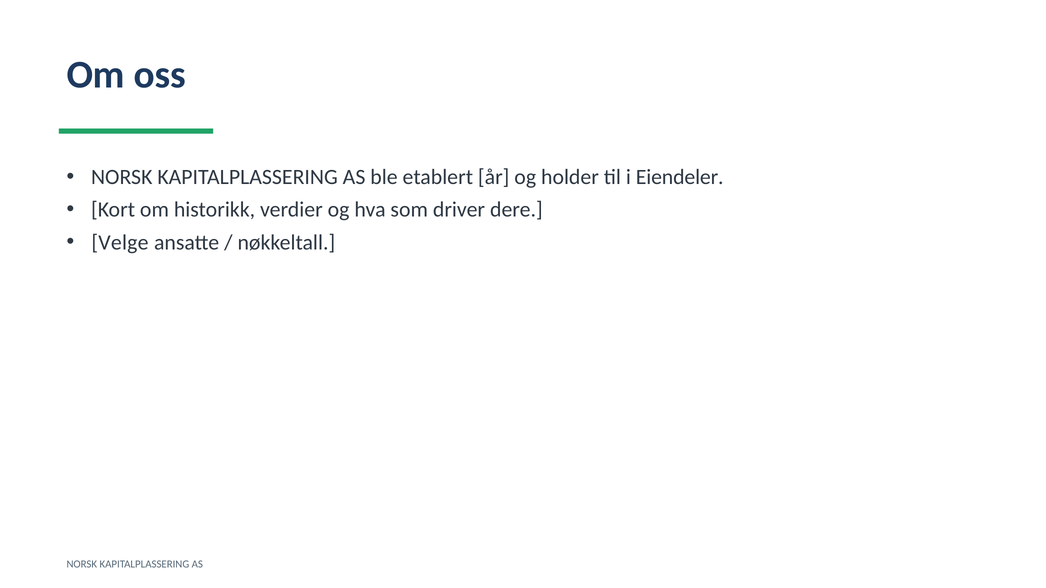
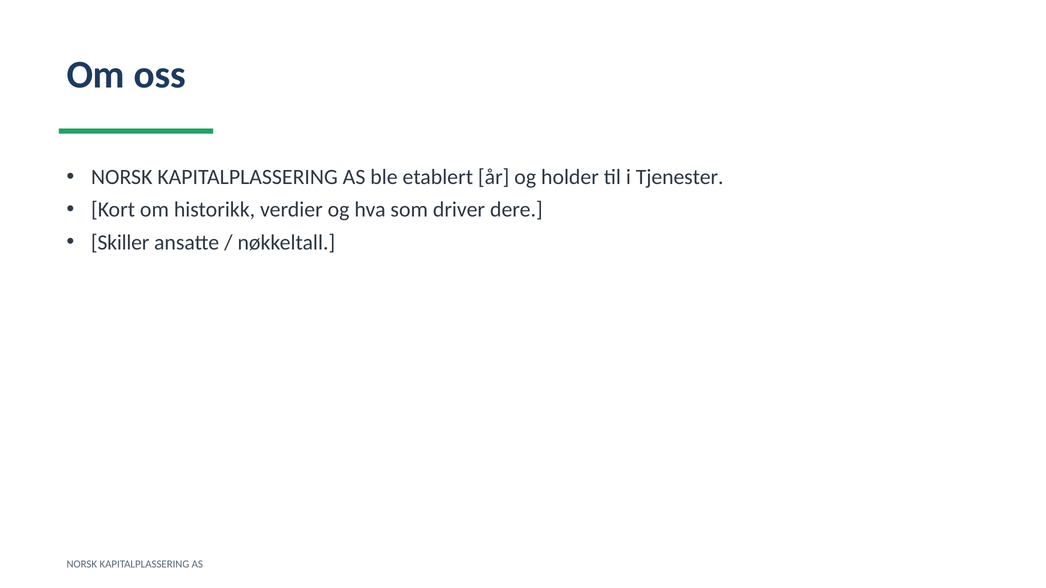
Eiendeler: Eiendeler -> Tjenester
Velge: Velge -> Skiller
